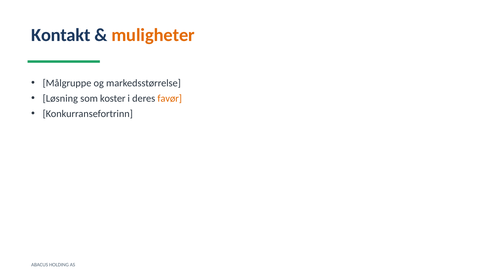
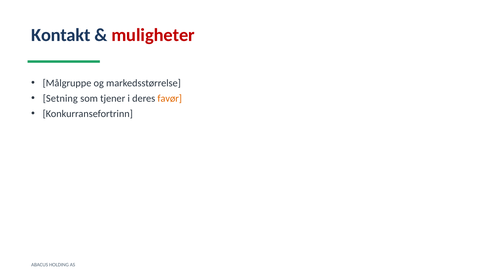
muligheter colour: orange -> red
Løsning: Løsning -> Setning
koster: koster -> tjener
